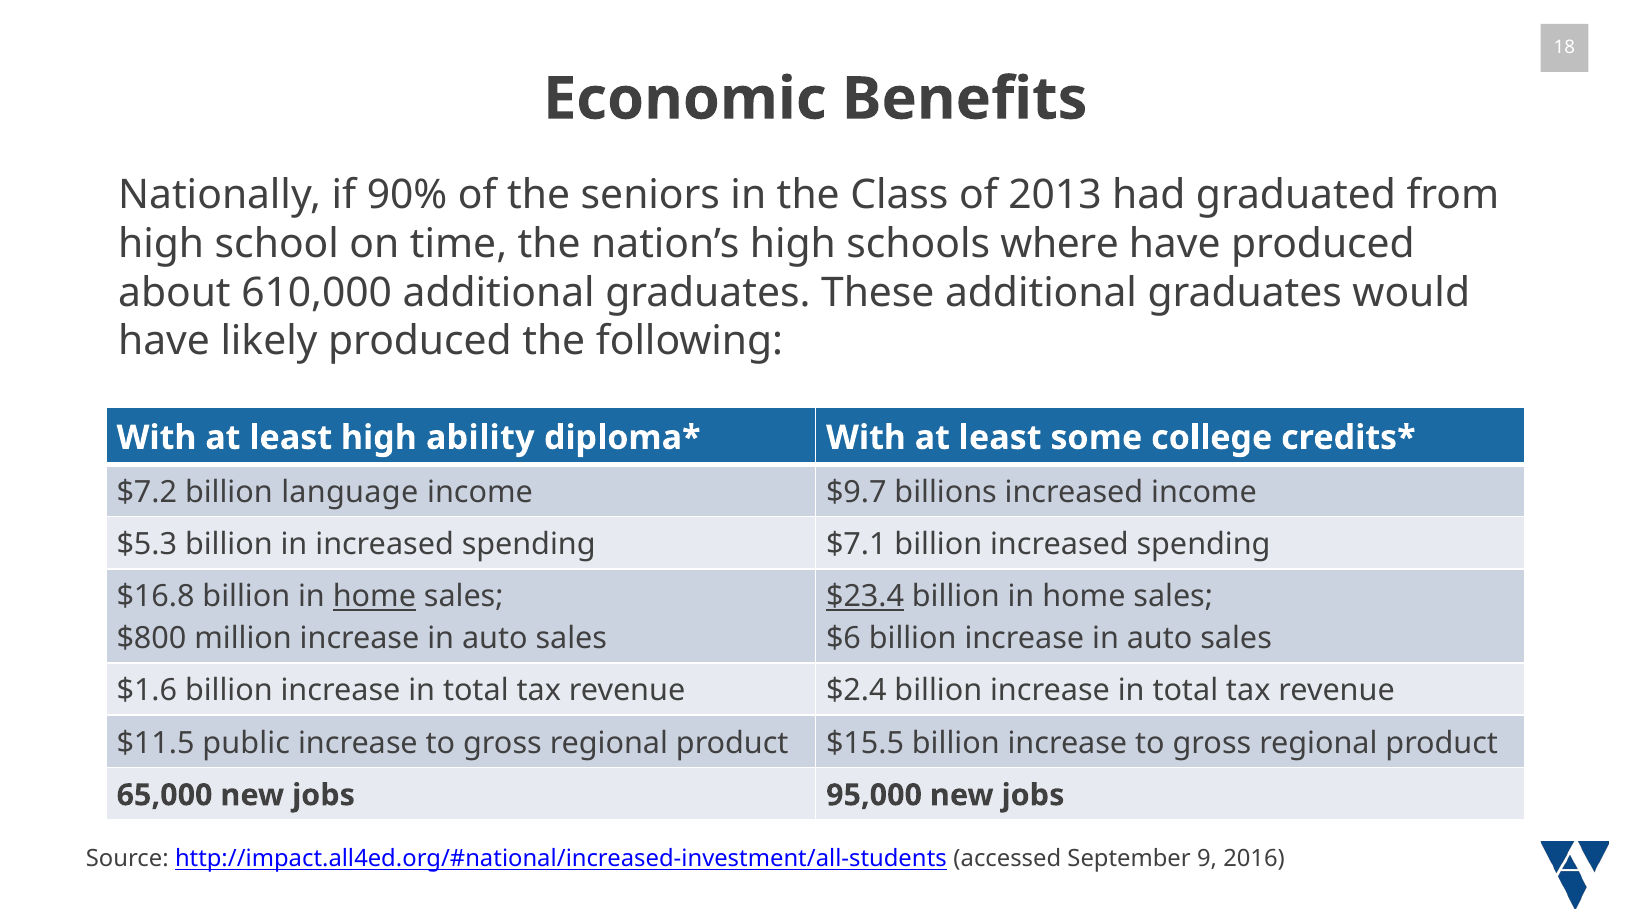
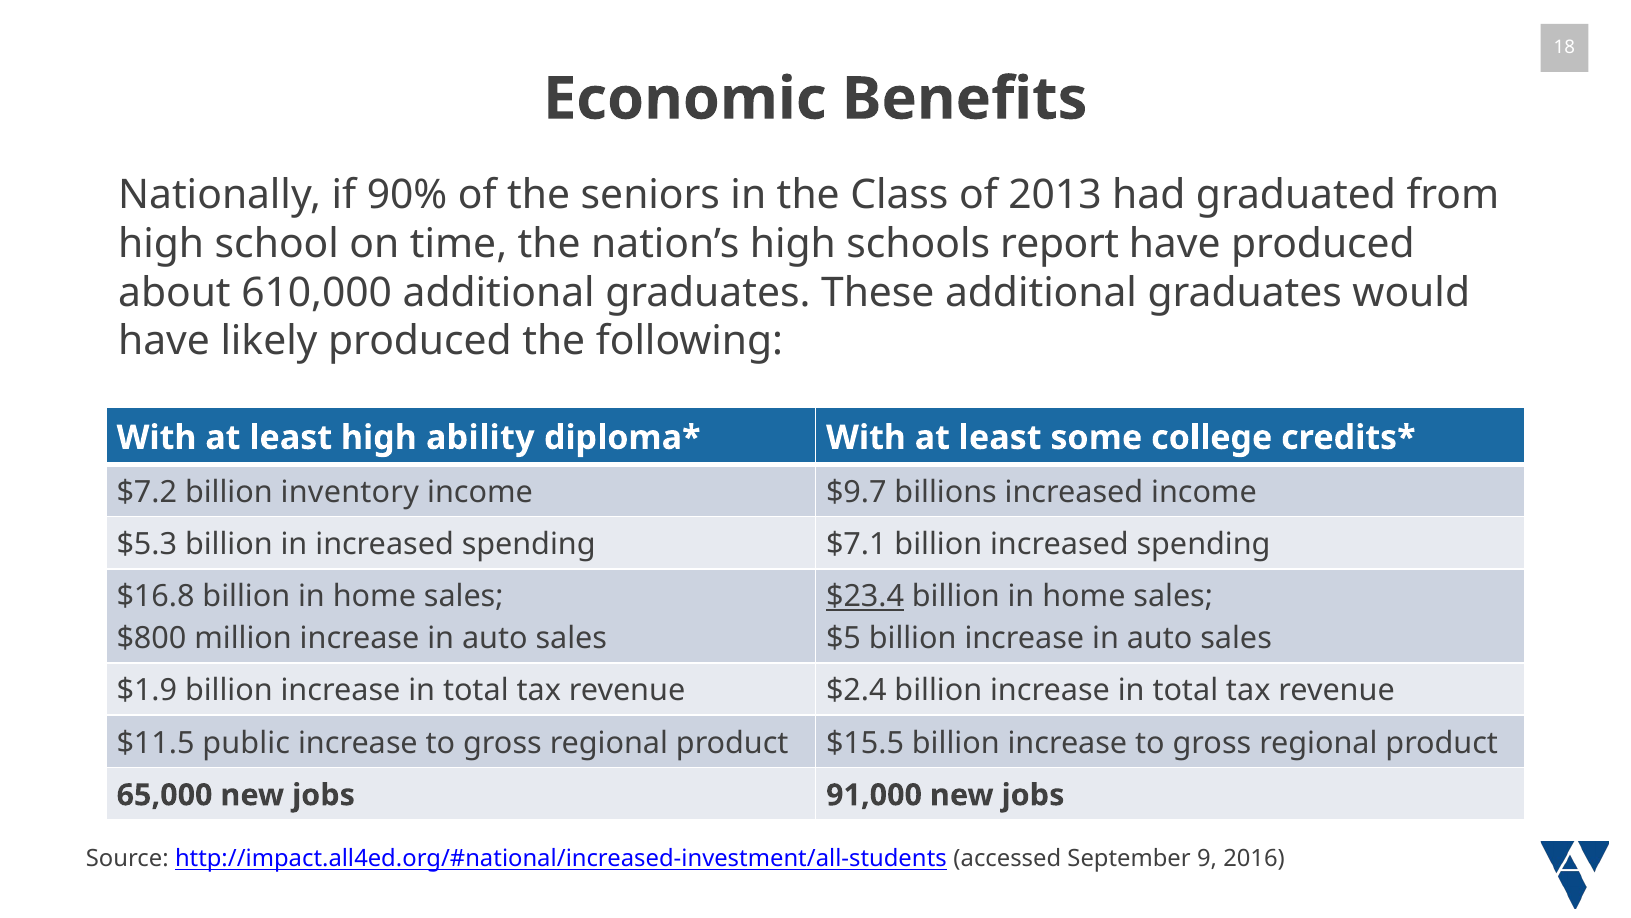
where: where -> report
language: language -> inventory
home at (374, 596) underline: present -> none
$6: $6 -> $5
$1.6: $1.6 -> $1.9
95,000: 95,000 -> 91,000
